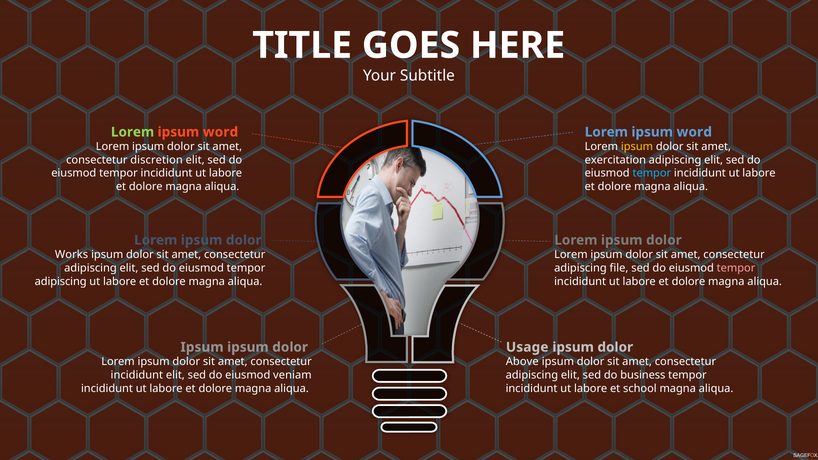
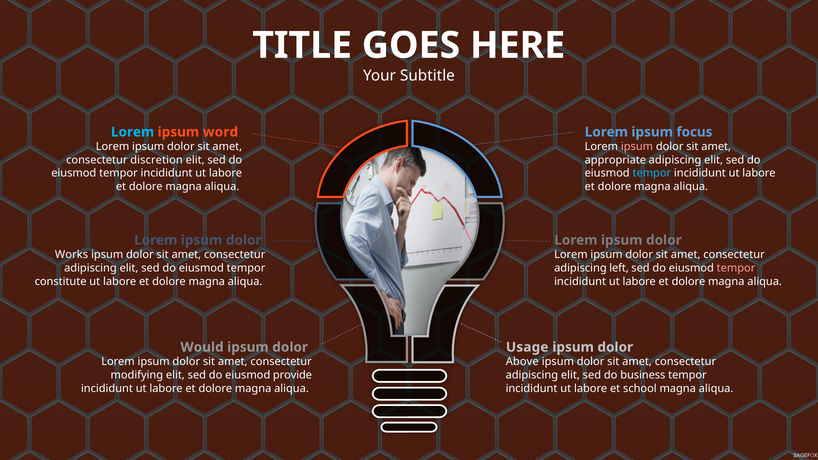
Lorem at (133, 132) colour: light green -> light blue
word at (694, 132): word -> focus
ipsum at (637, 147) colour: yellow -> pink
exercitation: exercitation -> appropriate
file: file -> left
adipiscing at (61, 281): adipiscing -> constitute
Ipsum at (202, 347): Ipsum -> Would
incididunt at (137, 375): incididunt -> modifying
veniam: veniam -> provide
